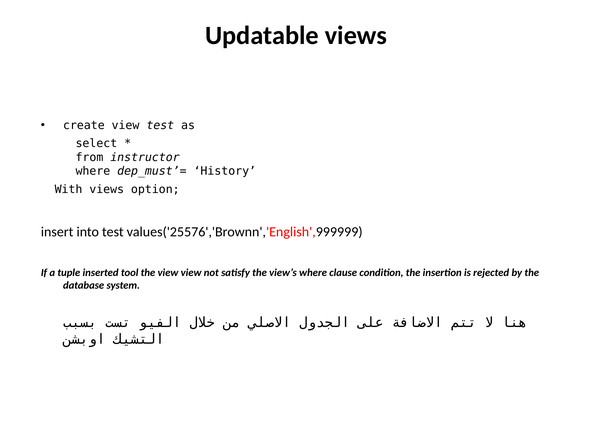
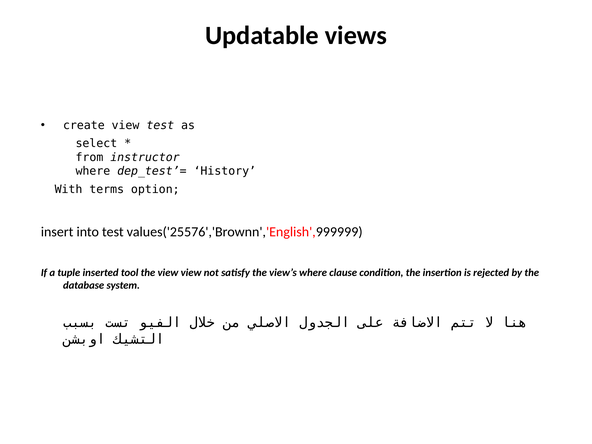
dep_must’=: dep_must’= -> dep_test’=
With views: views -> terms
